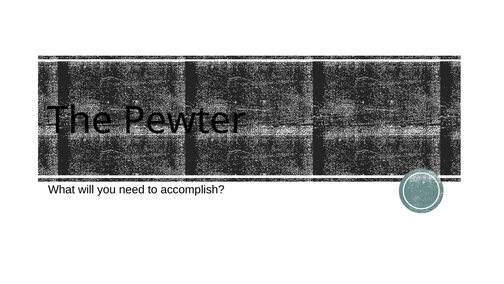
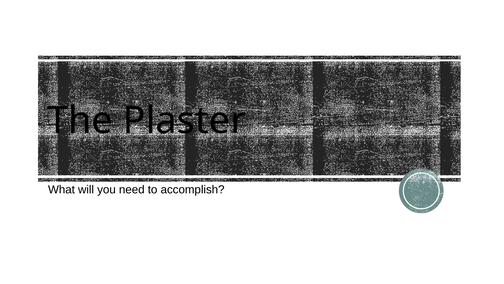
Pewter: Pewter -> Plaster
